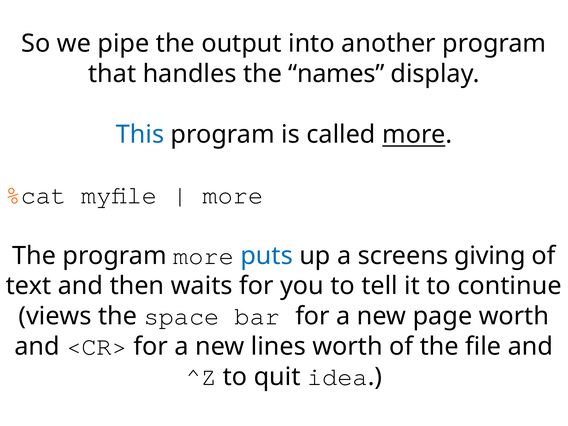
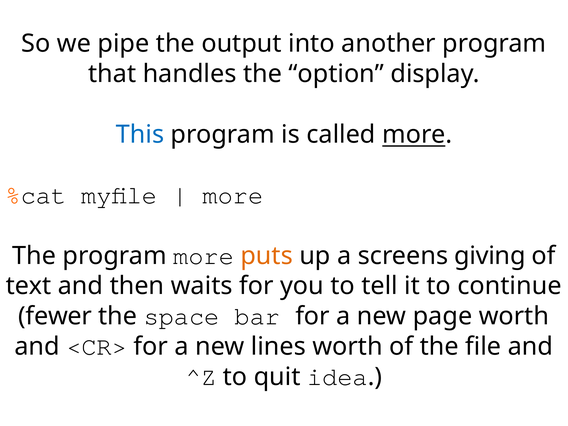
names: names -> option
puts colour: blue -> orange
views: views -> fewer
